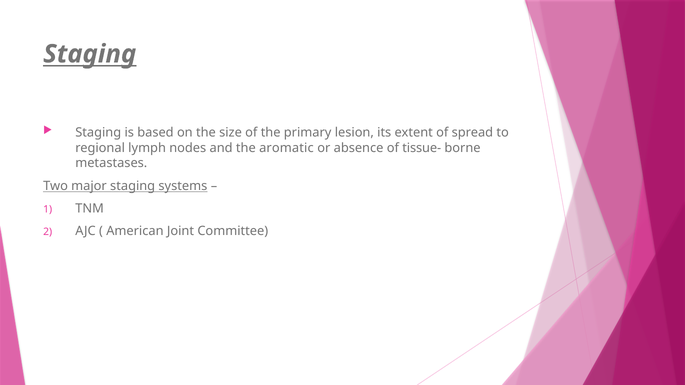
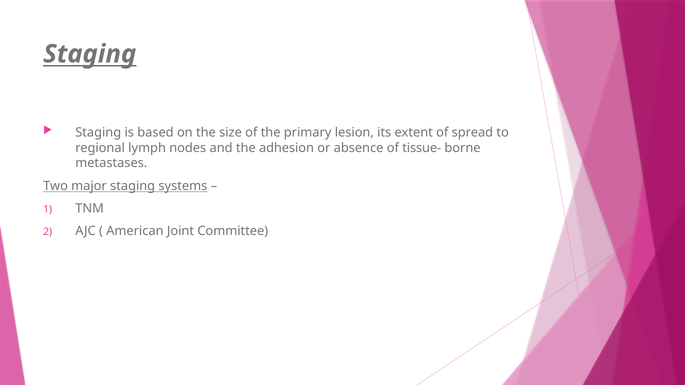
aromatic: aromatic -> adhesion
